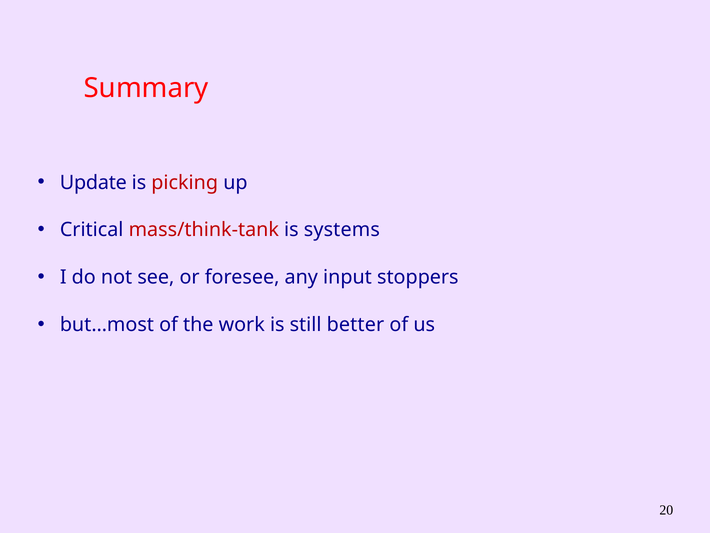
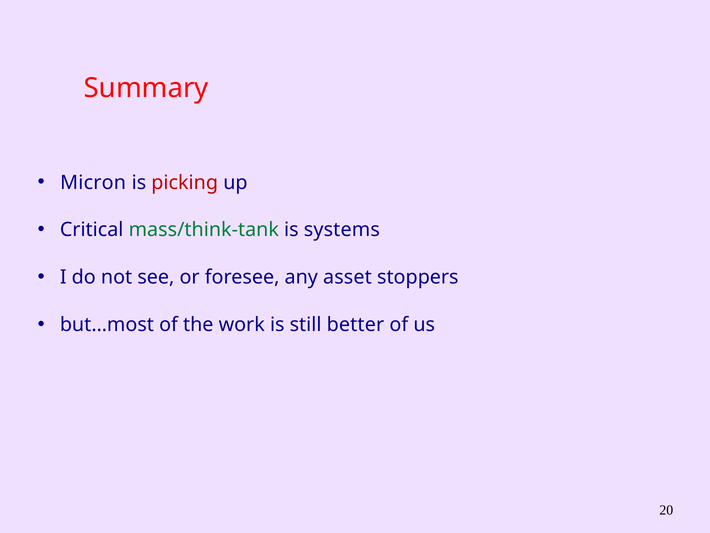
Update: Update -> Micron
mass/think-tank colour: red -> green
input: input -> asset
